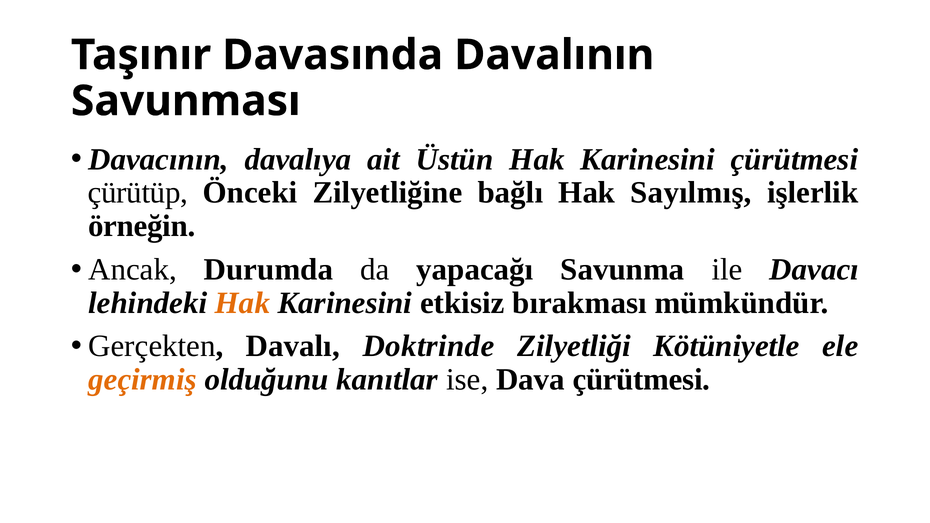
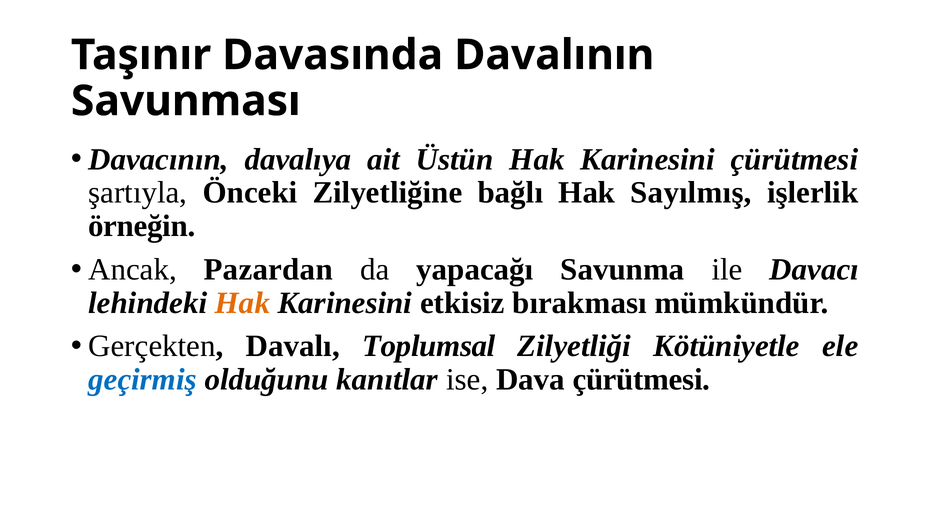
çürütüp: çürütüp -> şartıyla
Durumda: Durumda -> Pazardan
Doktrinde: Doktrinde -> Toplumsal
geçirmiş colour: orange -> blue
